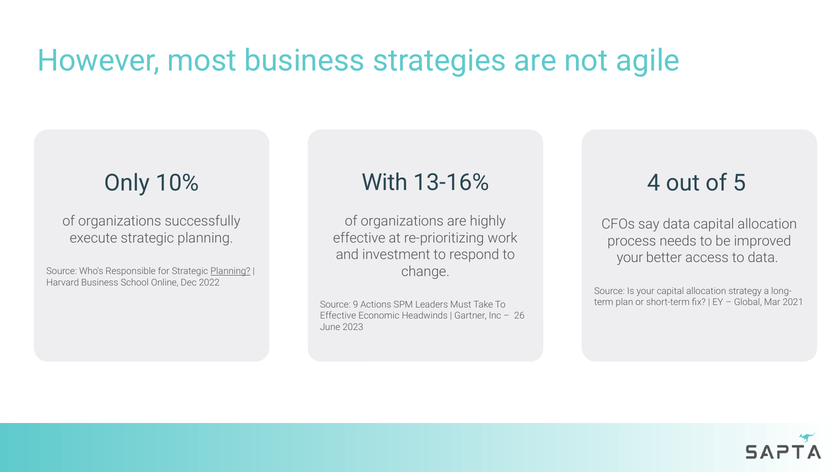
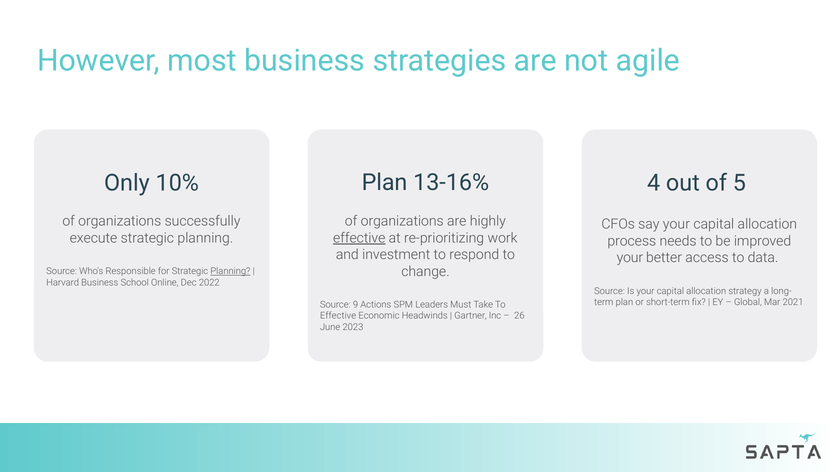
With at (385, 183): With -> Plan
say data: data -> your
effective at (359, 238) underline: none -> present
